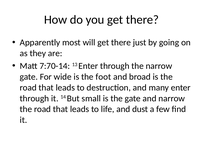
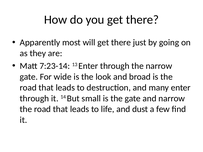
7:70-14: 7:70-14 -> 7:23-14
foot: foot -> look
